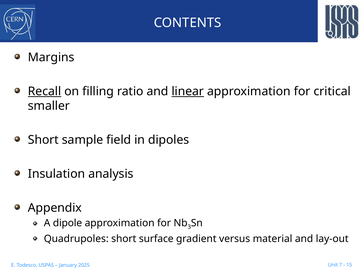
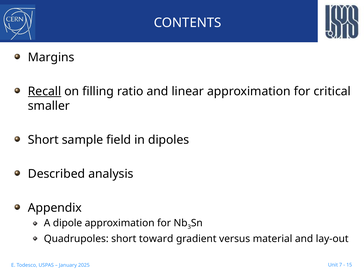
linear underline: present -> none
Insulation: Insulation -> Described
surface: surface -> toward
